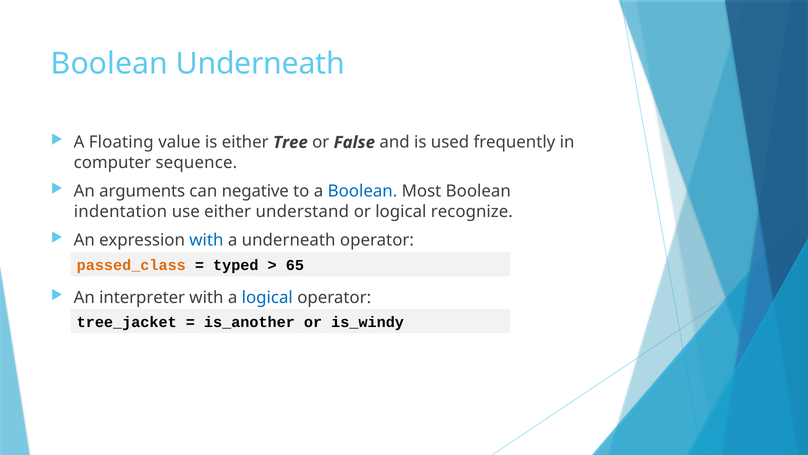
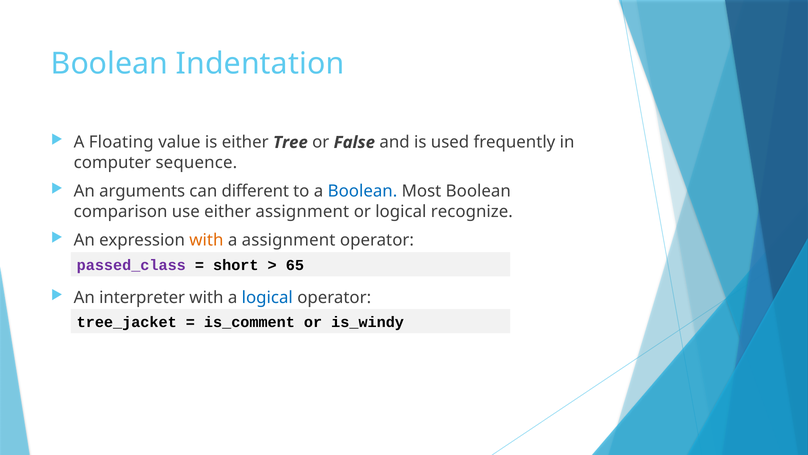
Boolean Underneath: Underneath -> Indentation
negative: negative -> different
indentation: indentation -> comparison
either understand: understand -> assignment
with at (206, 240) colour: blue -> orange
a underneath: underneath -> assignment
passed_class colour: orange -> purple
typed: typed -> short
is_another: is_another -> is_comment
